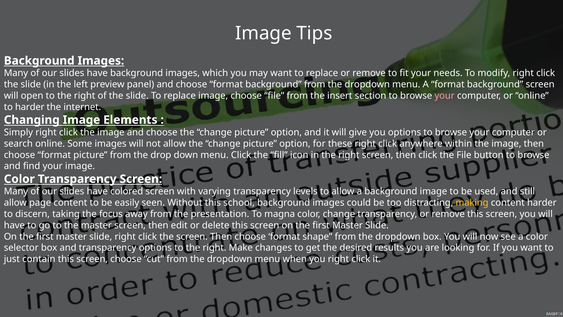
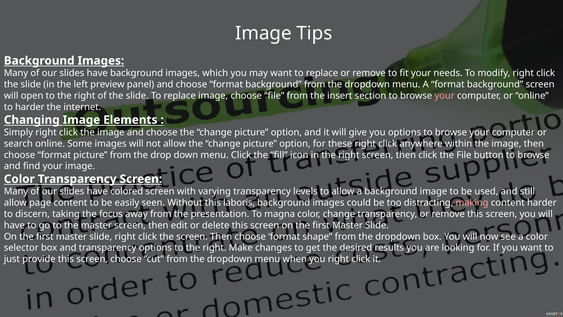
school: school -> laboris
making colour: yellow -> pink
contain: contain -> provide
